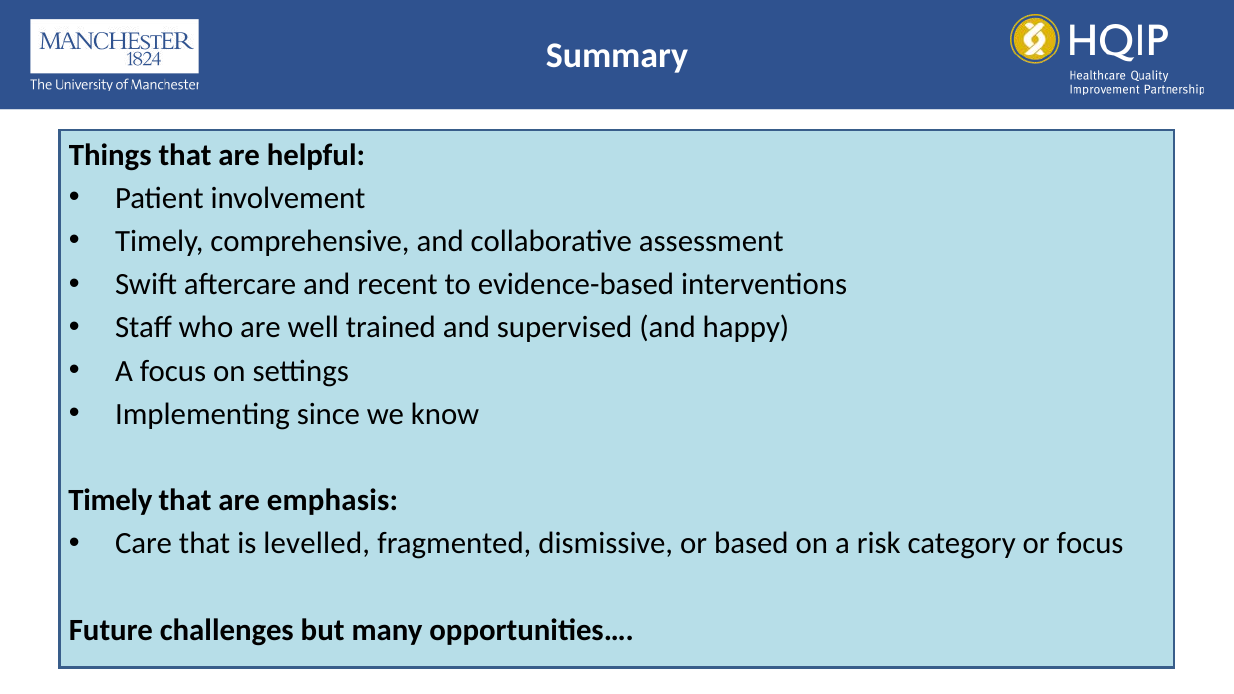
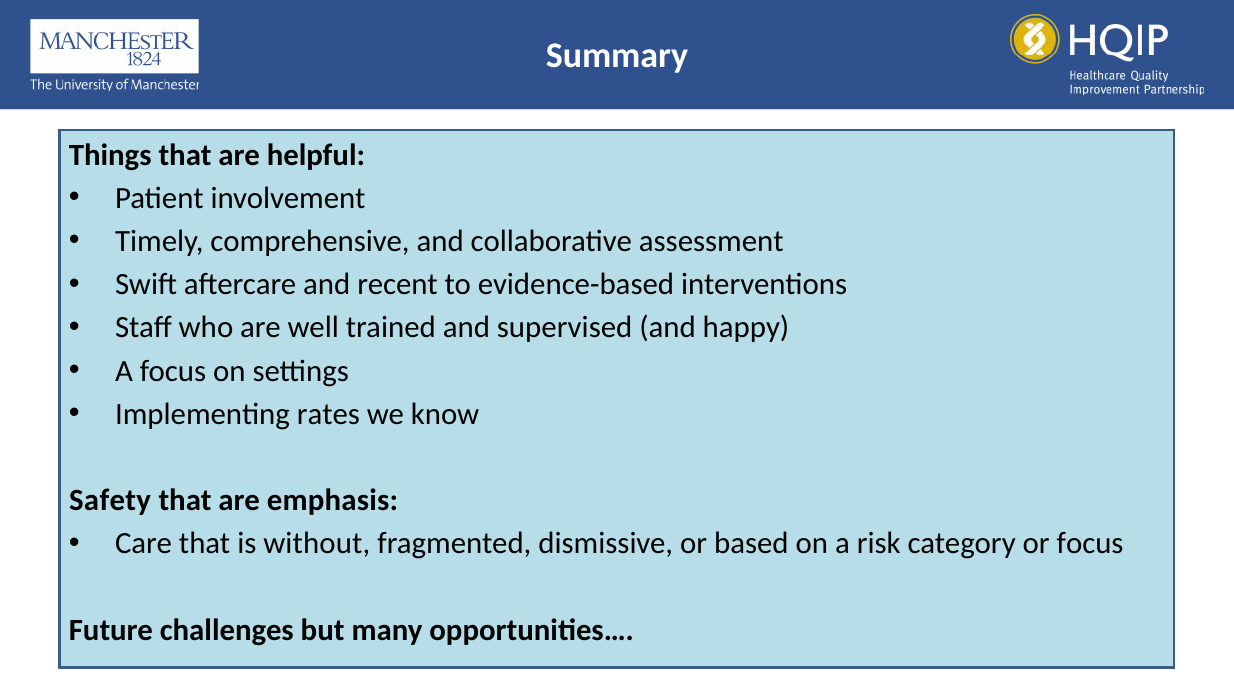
since: since -> rates
Timely at (110, 500): Timely -> Safety
levelled: levelled -> without
